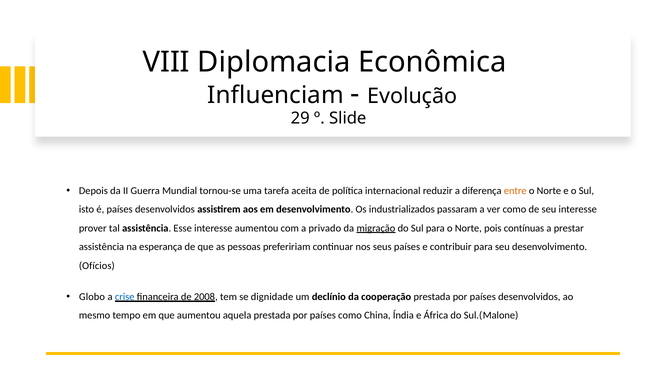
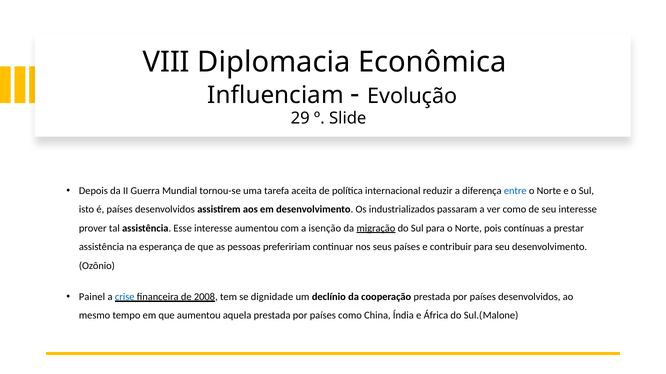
entre colour: orange -> blue
privado: privado -> isenção
Ofícios: Ofícios -> Ozônio
Globo: Globo -> Painel
